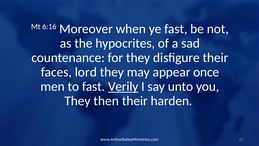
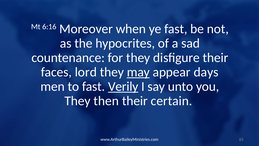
may underline: none -> present
once: once -> days
harden: harden -> certain
